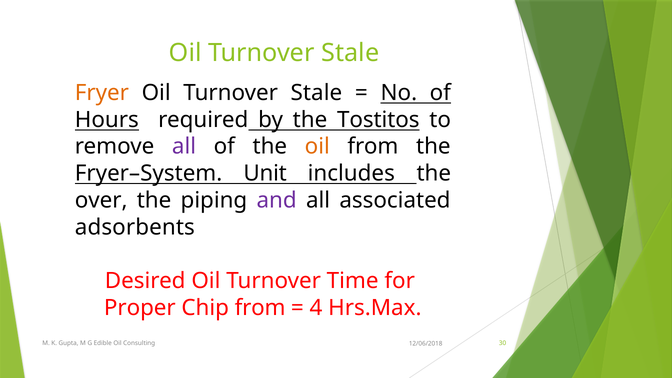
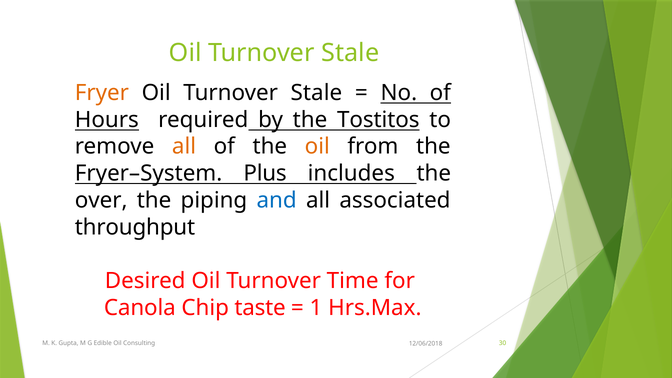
all at (184, 147) colour: purple -> orange
Unit: Unit -> Plus
and colour: purple -> blue
adsorbents: adsorbents -> throughput
Proper: Proper -> Canola
Chip from: from -> taste
4: 4 -> 1
